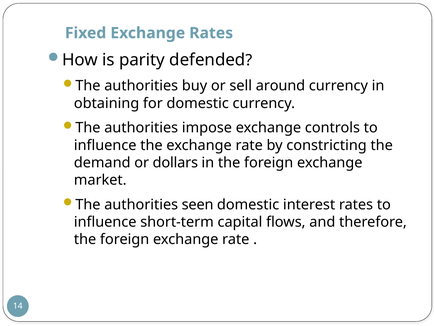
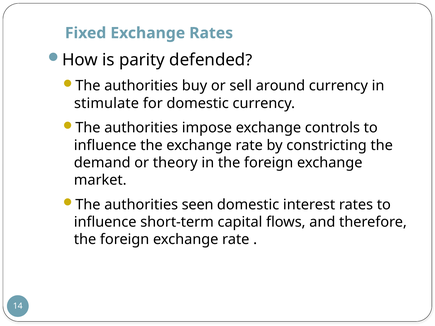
obtaining: obtaining -> stimulate
dollars: dollars -> theory
